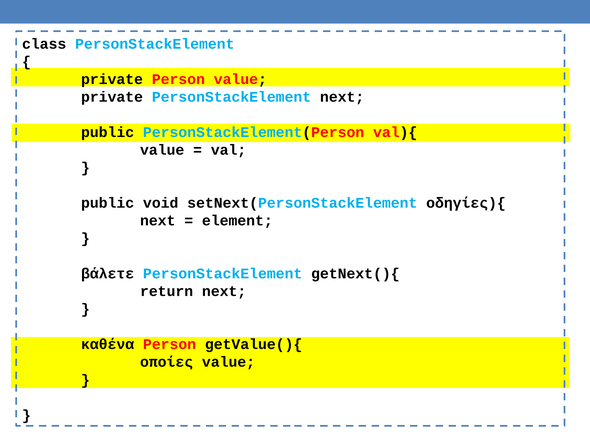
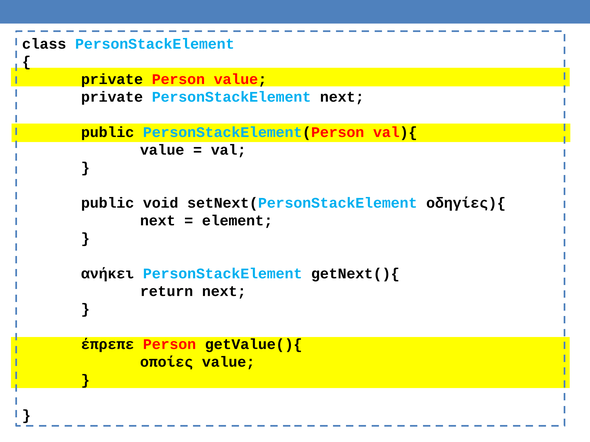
βάλετε: βάλετε -> ανήκει
καθένα: καθένα -> έπρεπε
